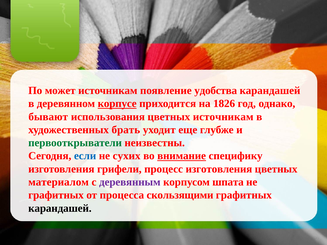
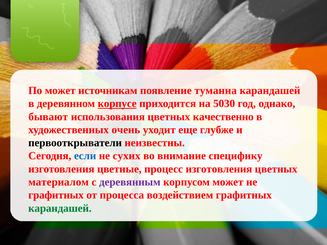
удобства: удобства -> туманна
1826: 1826 -> 5030
цветных источникам: источникам -> качественно
брать: брать -> очень
первооткрыватели colour: green -> black
внимание underline: present -> none
грифели: грифели -> цветные
корпусом шпата: шпата -> может
скользящими: скользящими -> воздействием
карандашей at (60, 208) colour: black -> green
